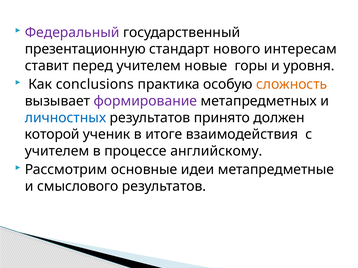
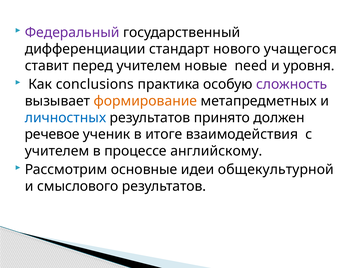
презентационную: презентационную -> дифференциации
интересам: интересам -> учащегося
горы: горы -> need
сложность colour: orange -> purple
формирование colour: purple -> orange
которой: которой -> речевое
метапредметные: метапредметные -> общекультурной
